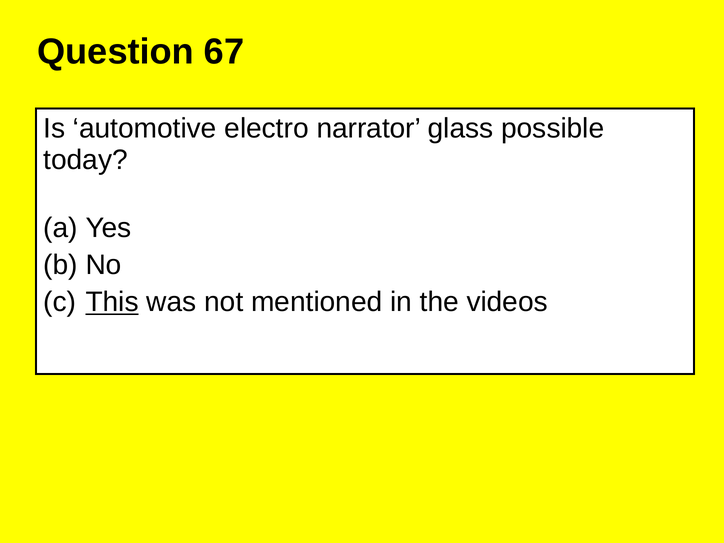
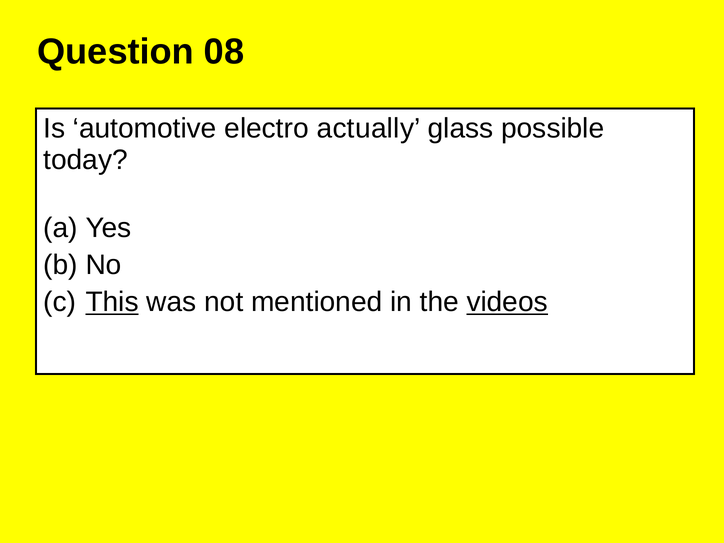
67: 67 -> 08
narrator: narrator -> actually
videos underline: none -> present
